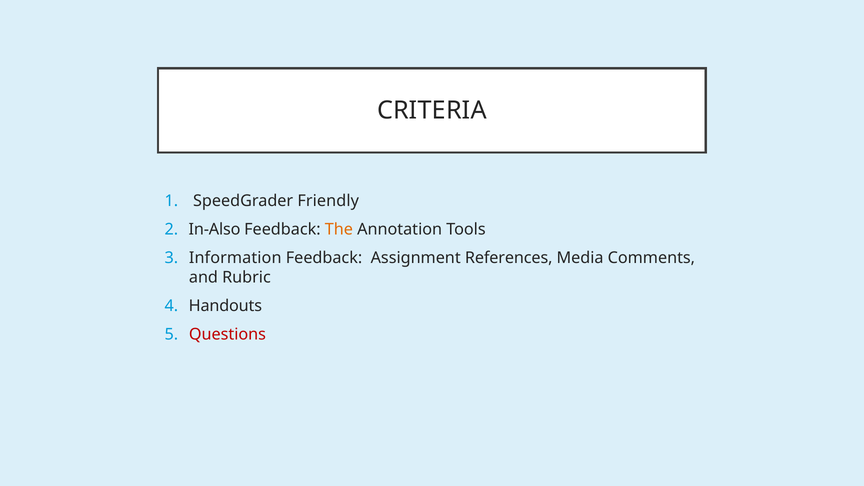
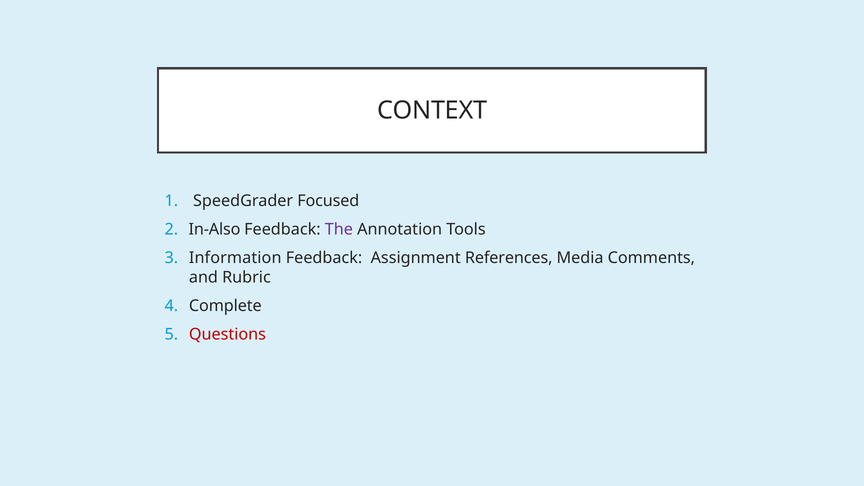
CRITERIA: CRITERIA -> CONTEXT
Friendly: Friendly -> Focused
The colour: orange -> purple
Handouts: Handouts -> Complete
